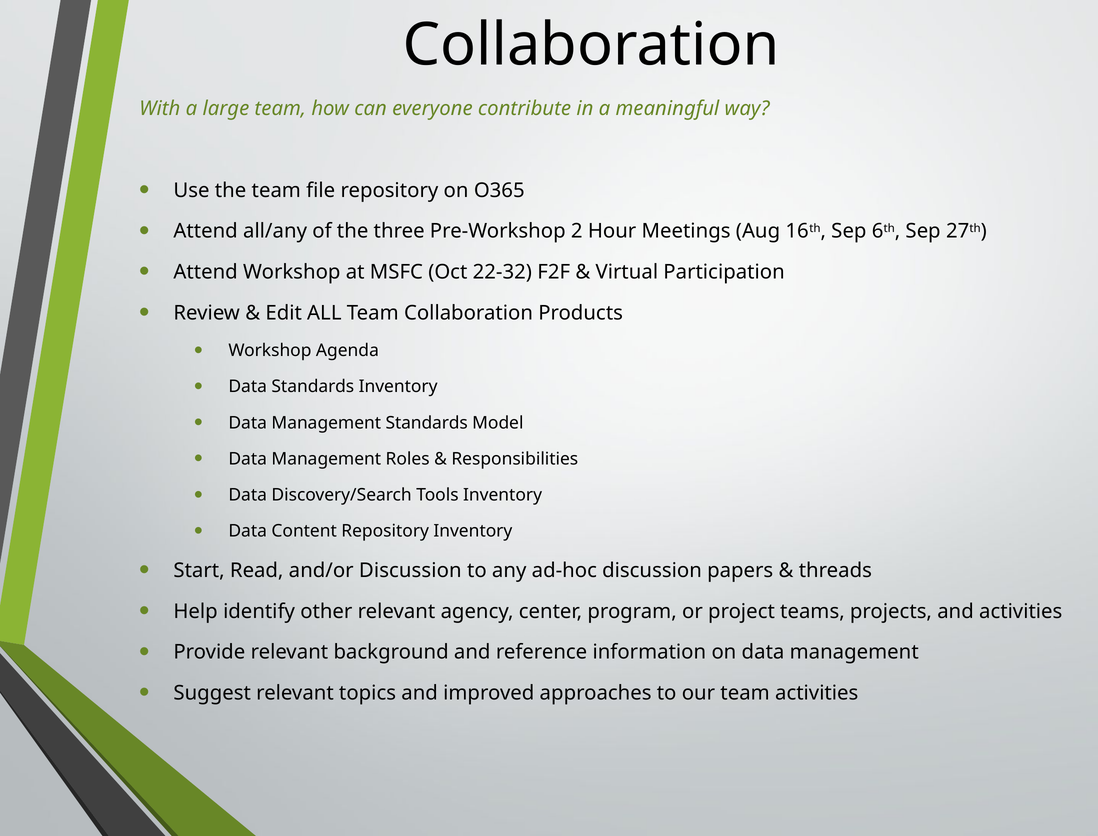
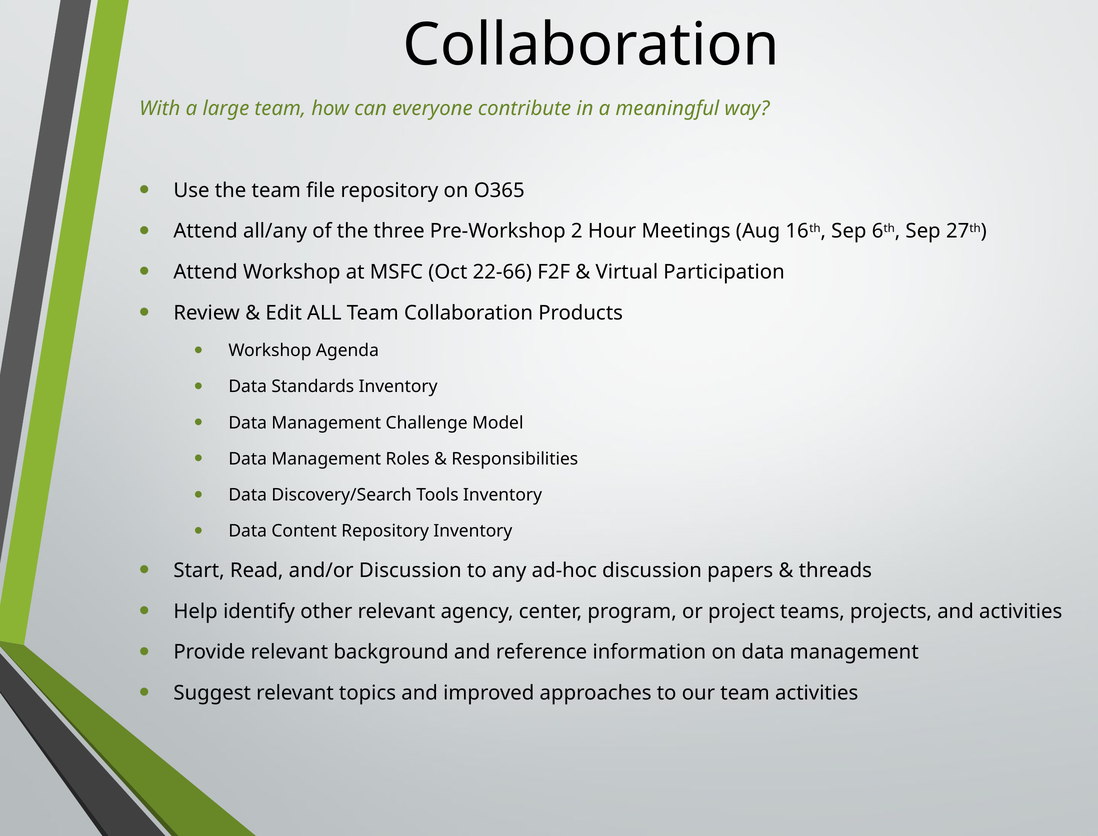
22-32: 22-32 -> 22-66
Management Standards: Standards -> Challenge
